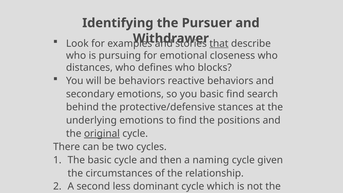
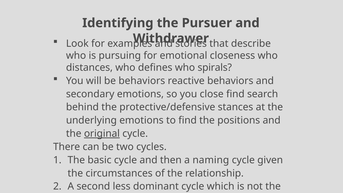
that underline: present -> none
blocks: blocks -> spirals
you basic: basic -> close
